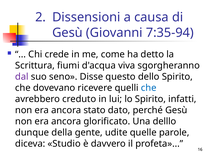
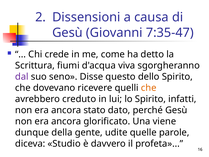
7:35-94: 7:35-94 -> 7:35-47
che at (149, 88) colour: blue -> orange
delllo: delllo -> viene
